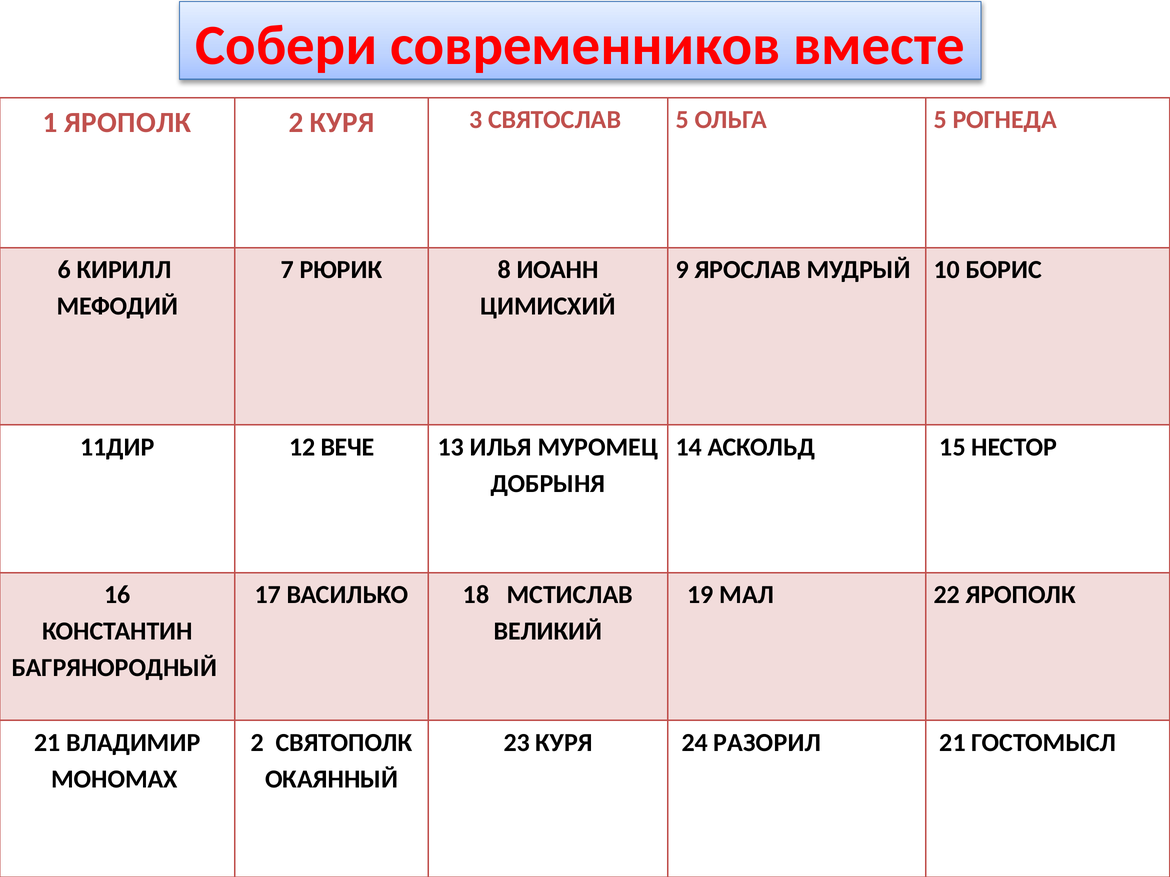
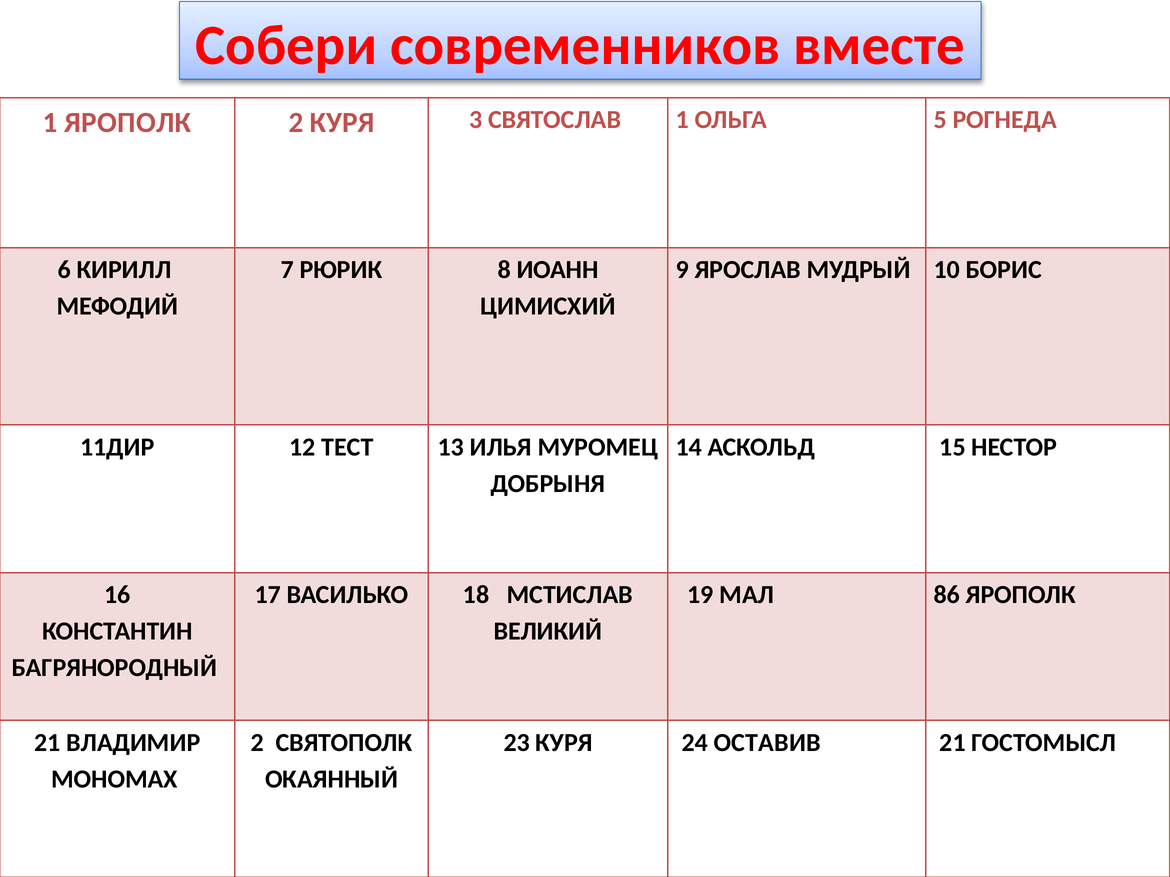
СВЯТОСЛАВ 5: 5 -> 1
ВЕЧЕ: ВЕЧЕ -> ТЕСТ
22: 22 -> 86
РАЗОРИЛ: РАЗОРИЛ -> ОСТАВИВ
